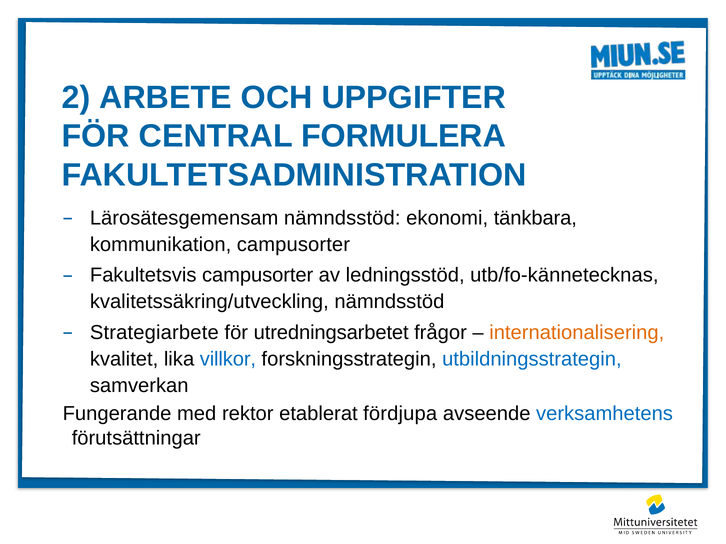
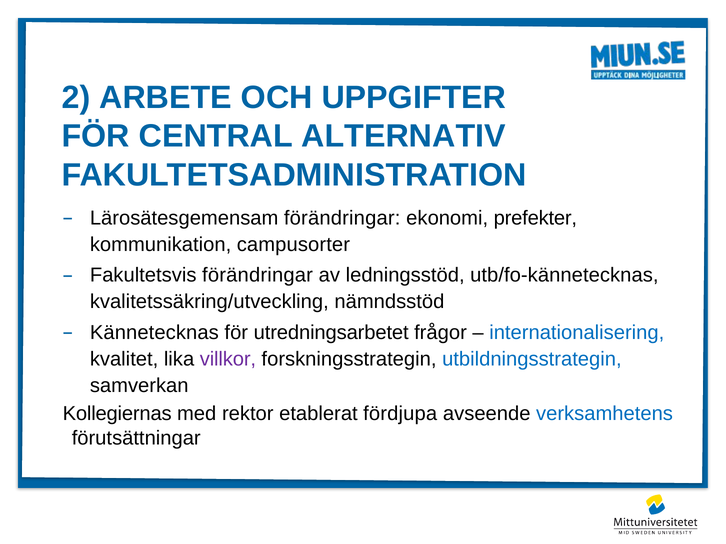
FORMULERA: FORMULERA -> ALTERNATIV
Lärosätesgemensam nämndsstöd: nämndsstöd -> förändringar
tänkbara: tänkbara -> prefekter
Fakultetsvis campusorter: campusorter -> förändringar
Strategiarbete: Strategiarbete -> Kännetecknas
internationalisering colour: orange -> blue
villkor colour: blue -> purple
Fungerande: Fungerande -> Kollegiernas
